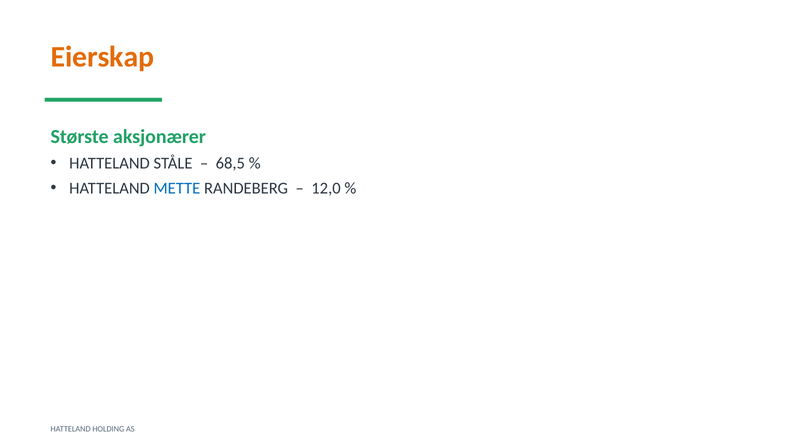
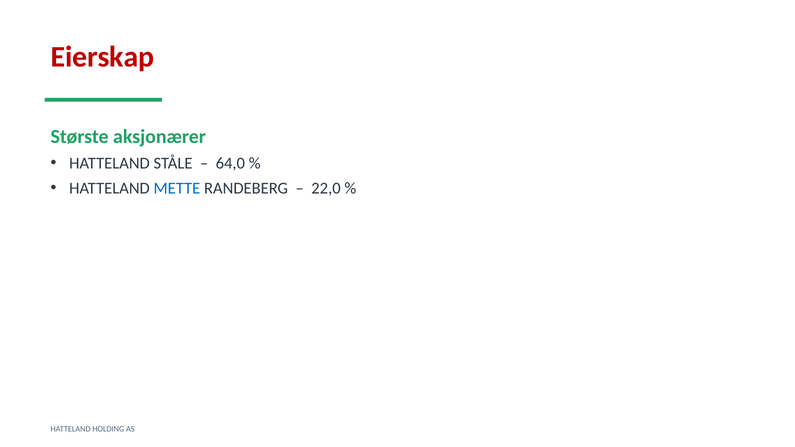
Eierskap colour: orange -> red
68,5: 68,5 -> 64,0
12,0: 12,0 -> 22,0
